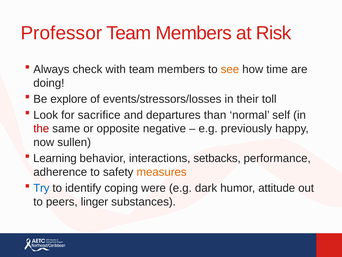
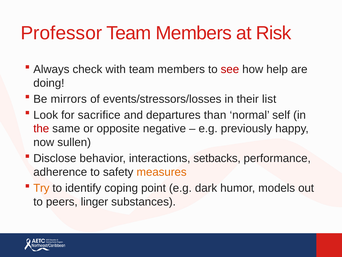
see colour: orange -> red
time: time -> help
explore: explore -> mirrors
toll: toll -> list
Learning: Learning -> Disclose
Try colour: blue -> orange
were: were -> point
attitude: attitude -> models
